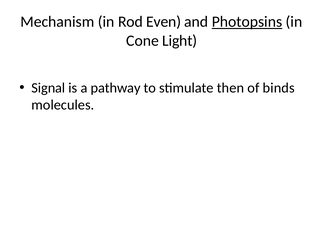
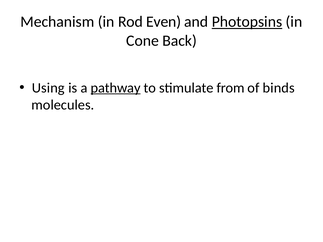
Light: Light -> Back
Signal: Signal -> Using
pathway underline: none -> present
then: then -> from
